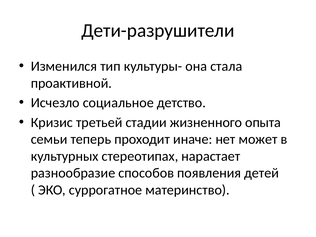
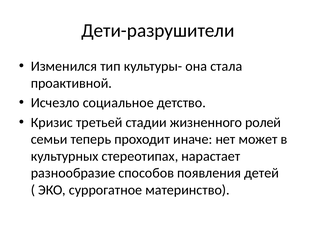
опыта: опыта -> ролей
